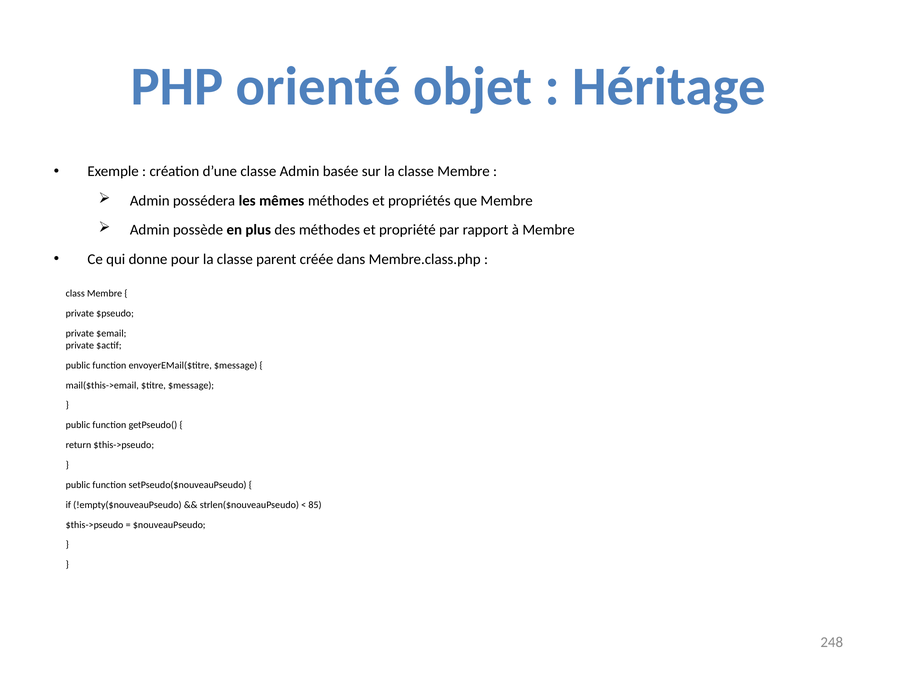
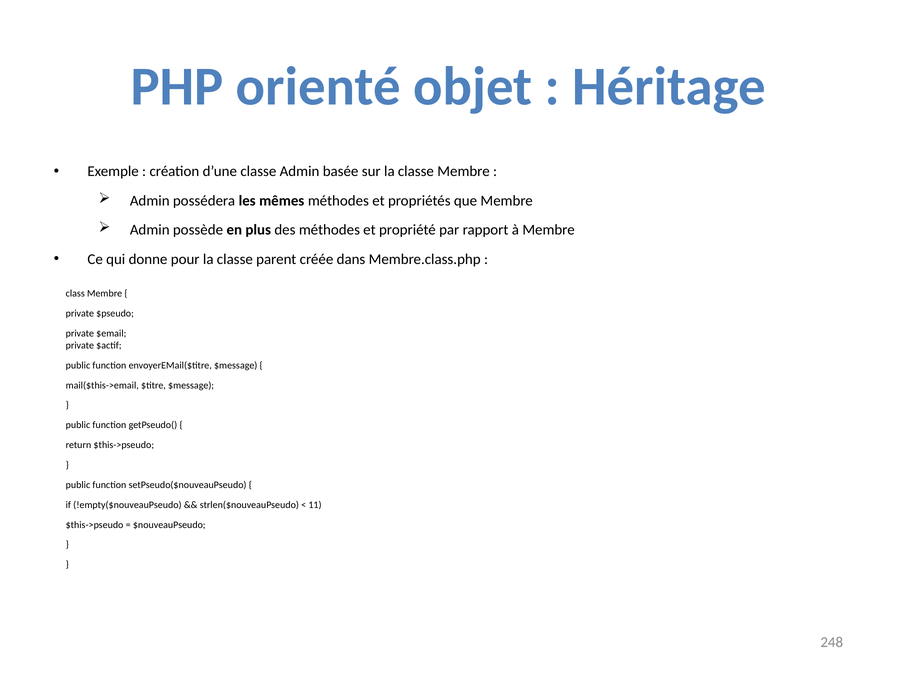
85: 85 -> 11
